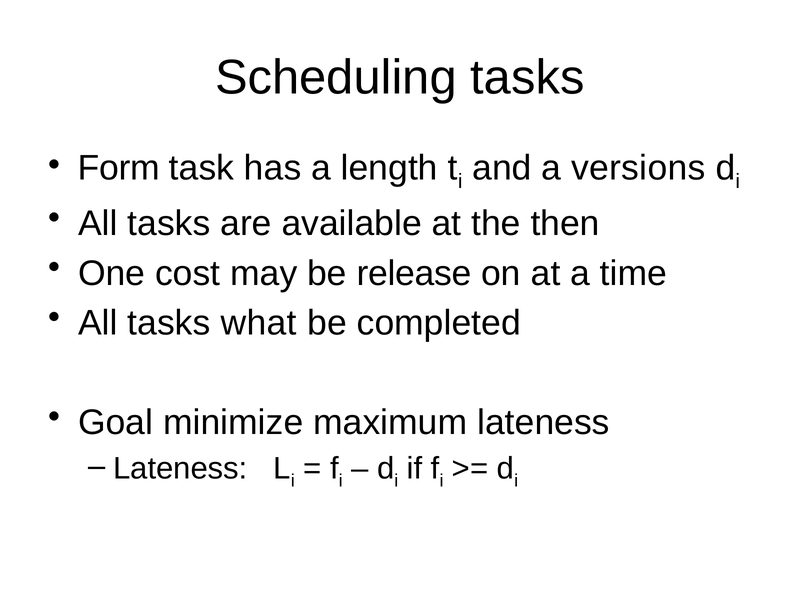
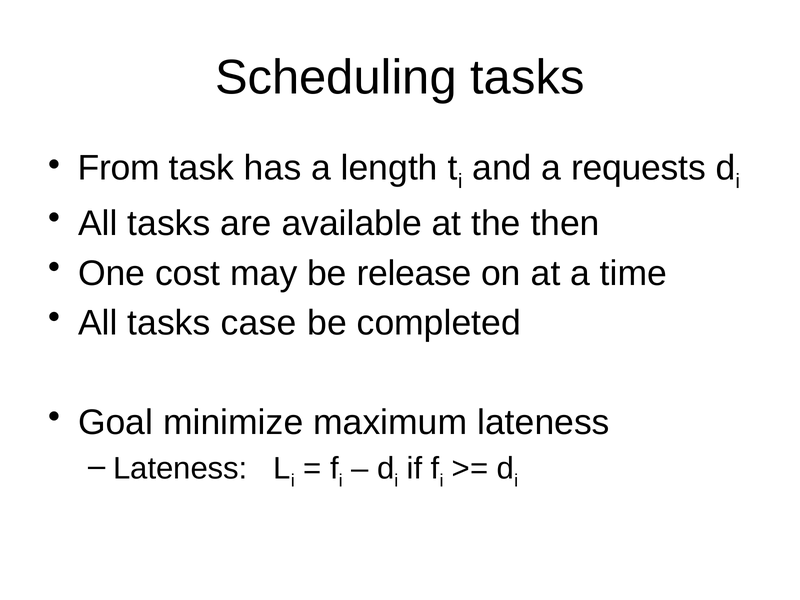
Form: Form -> From
versions: versions -> requests
what: what -> case
